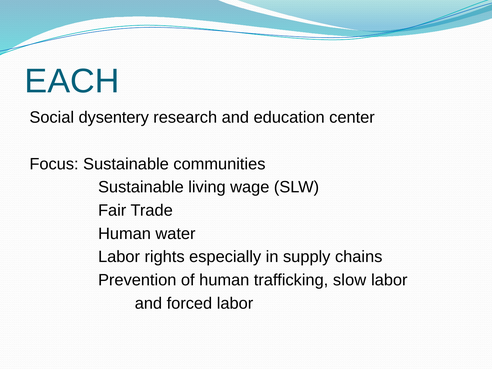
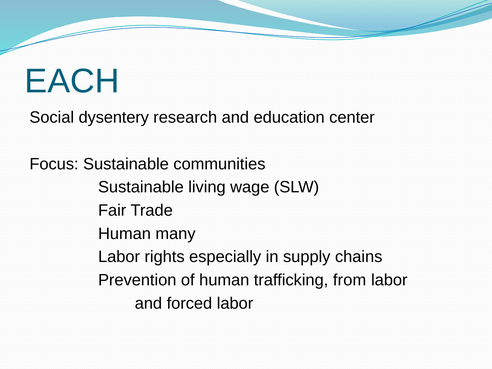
water: water -> many
slow: slow -> from
